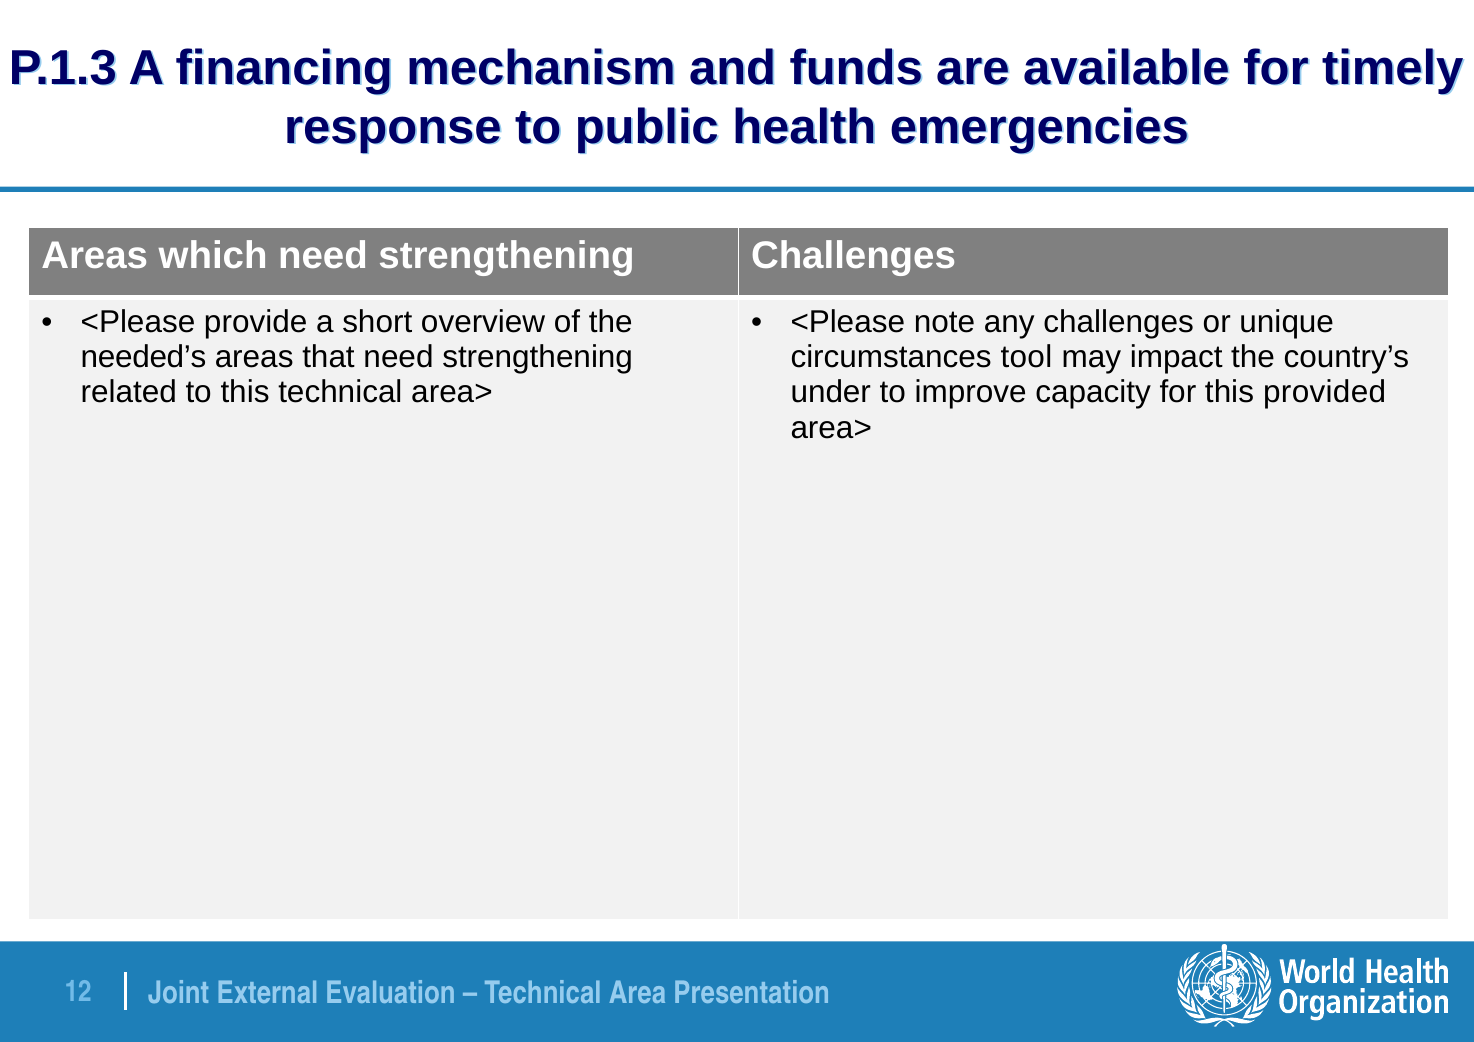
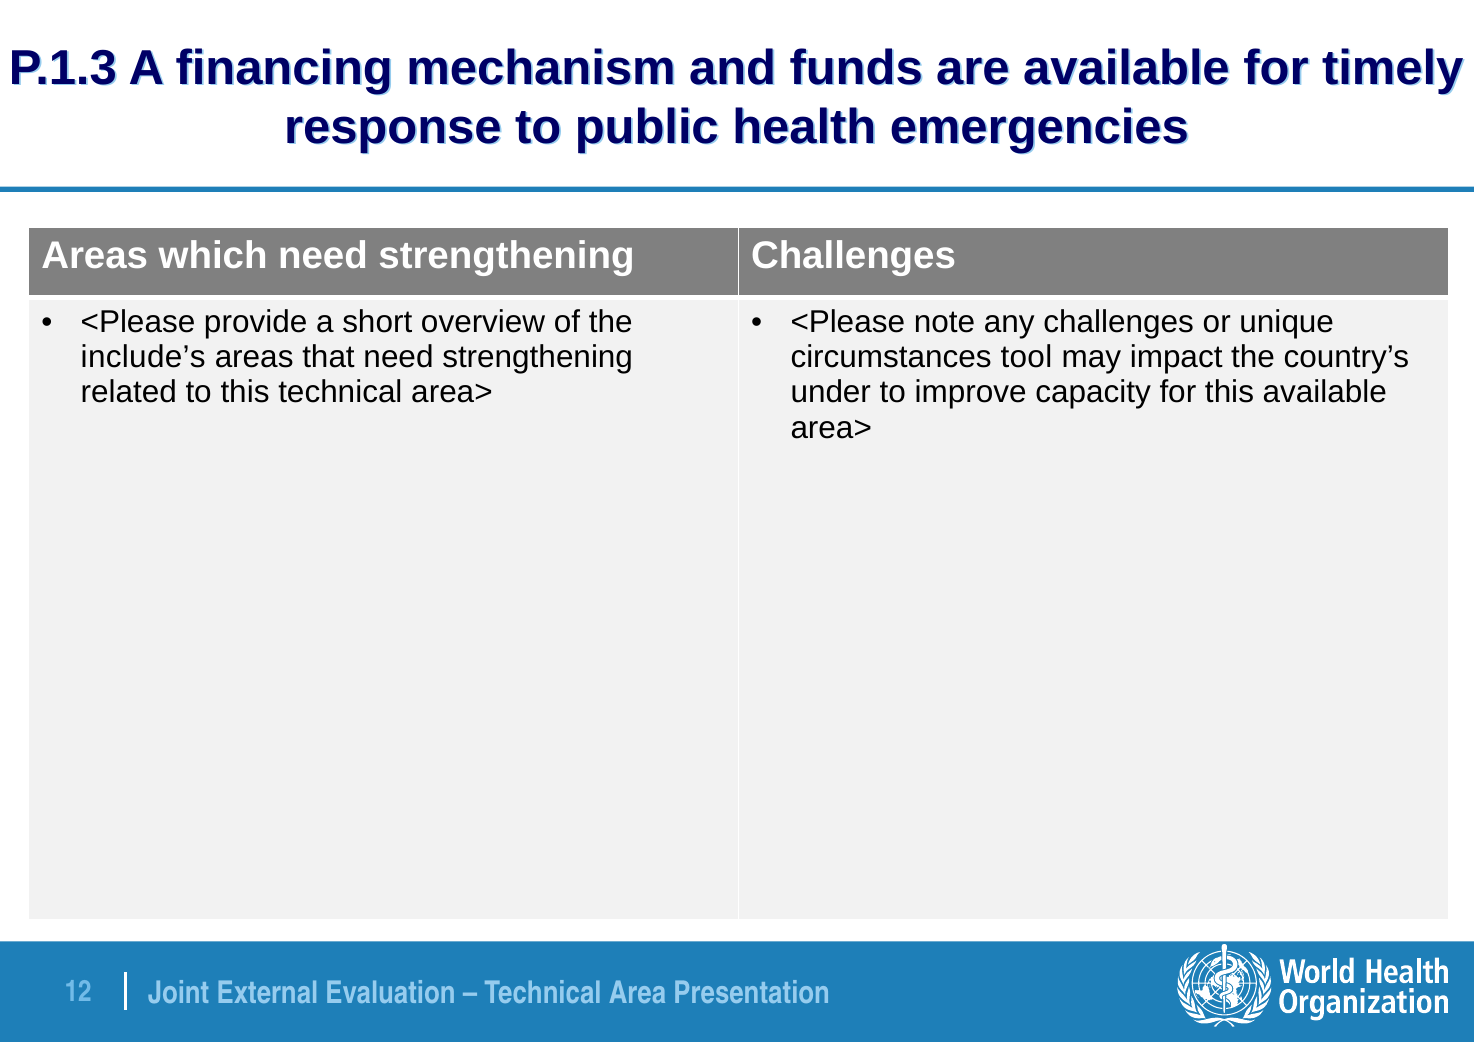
needed’s: needed’s -> include’s
this provided: provided -> available
